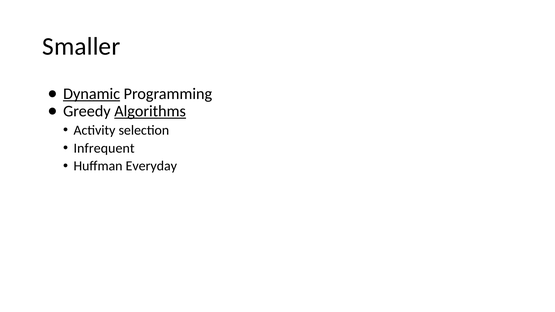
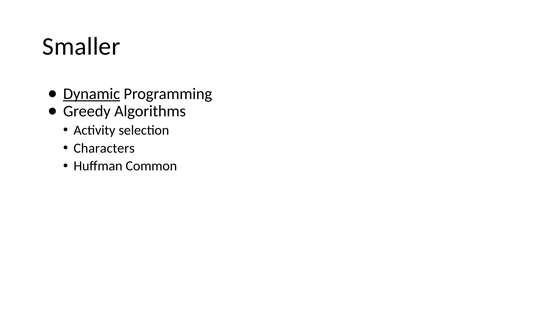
Algorithms underline: present -> none
Infrequent: Infrequent -> Characters
Everyday: Everyday -> Common
